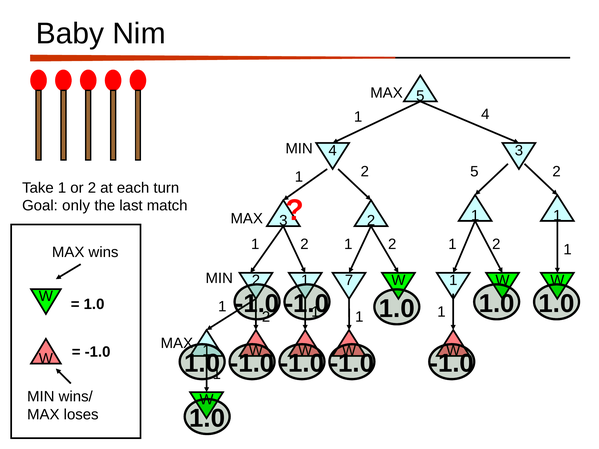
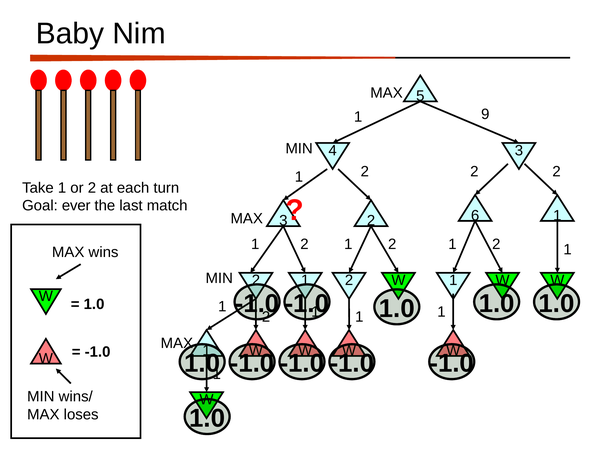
1 4: 4 -> 9
5 at (474, 172): 5 -> 2
only: only -> ever
3 2 1: 1 -> 6
7 at (349, 280): 7 -> 2
